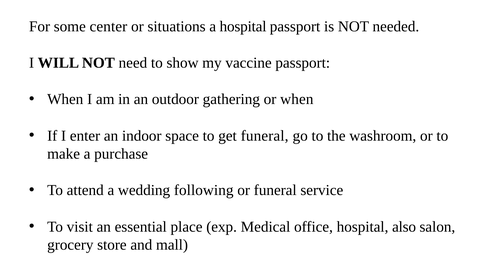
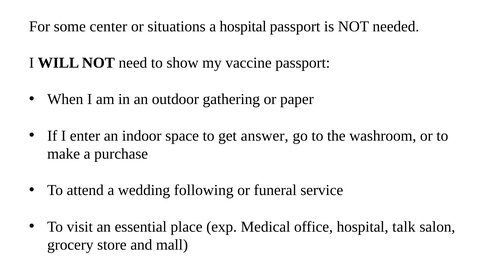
or when: when -> paper
get funeral: funeral -> answer
also: also -> talk
